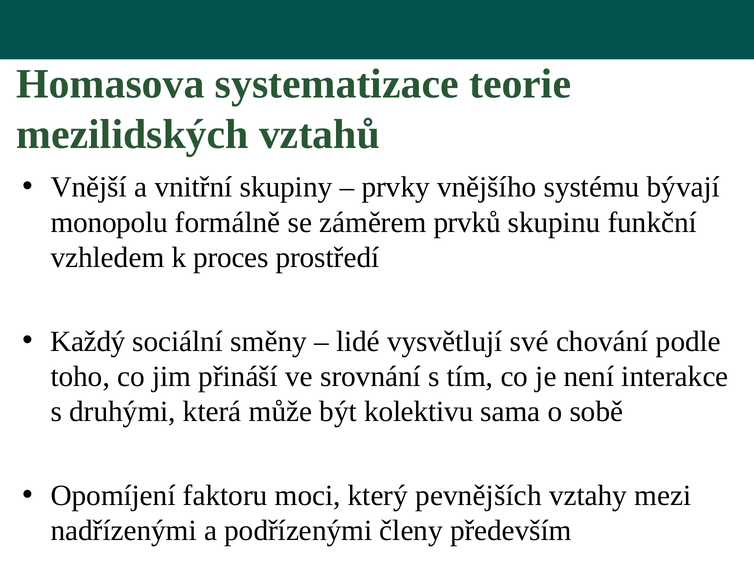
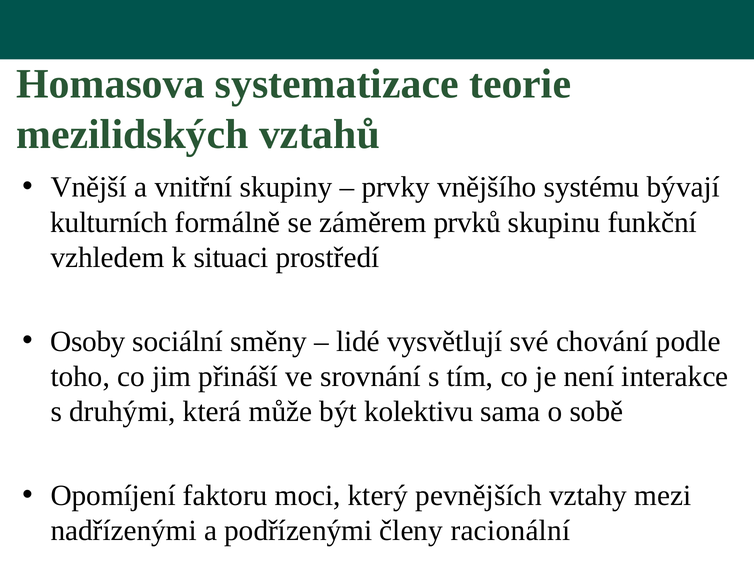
monopolu: monopolu -> kulturních
proces: proces -> situaci
Každý: Každý -> Osoby
především: především -> racionální
